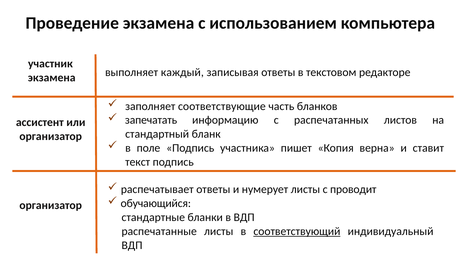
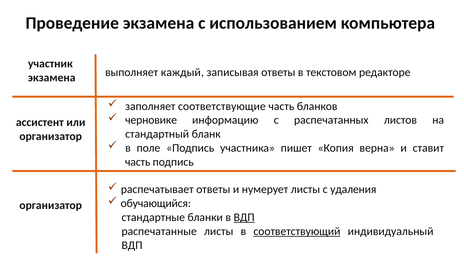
запечатать: запечатать -> черновике
текст at (138, 162): текст -> часть
проводит: проводит -> удаления
ВДП at (244, 217) underline: none -> present
